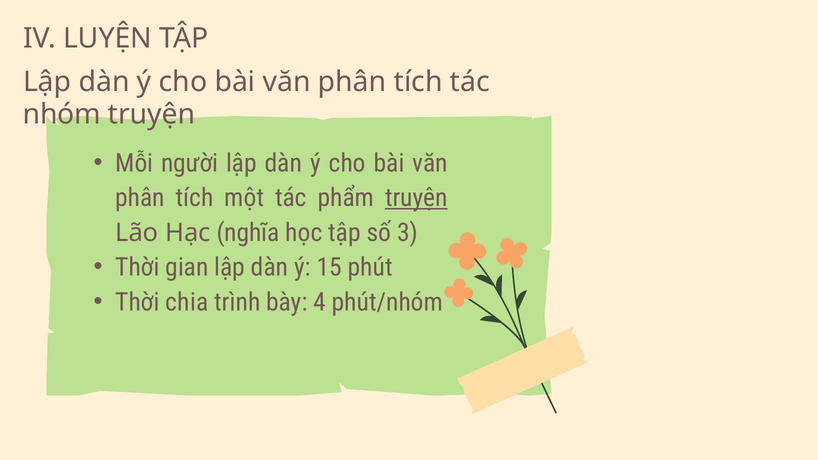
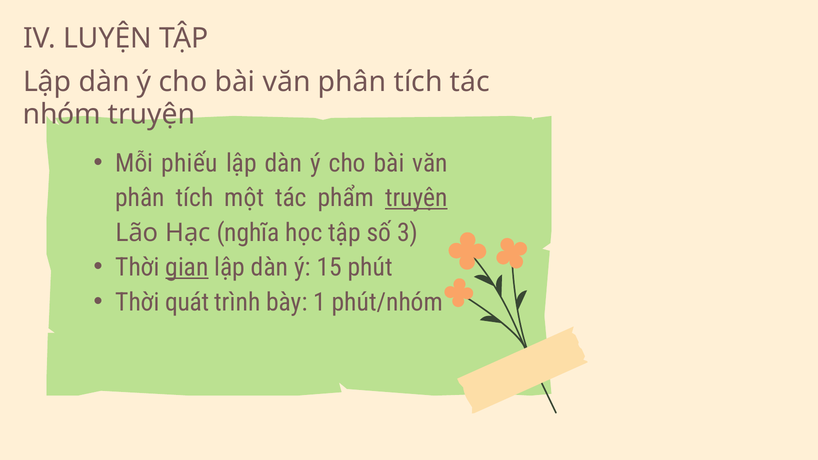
người: người -> phiếu
gian underline: none -> present
chia: chia -> quát
4: 4 -> 1
